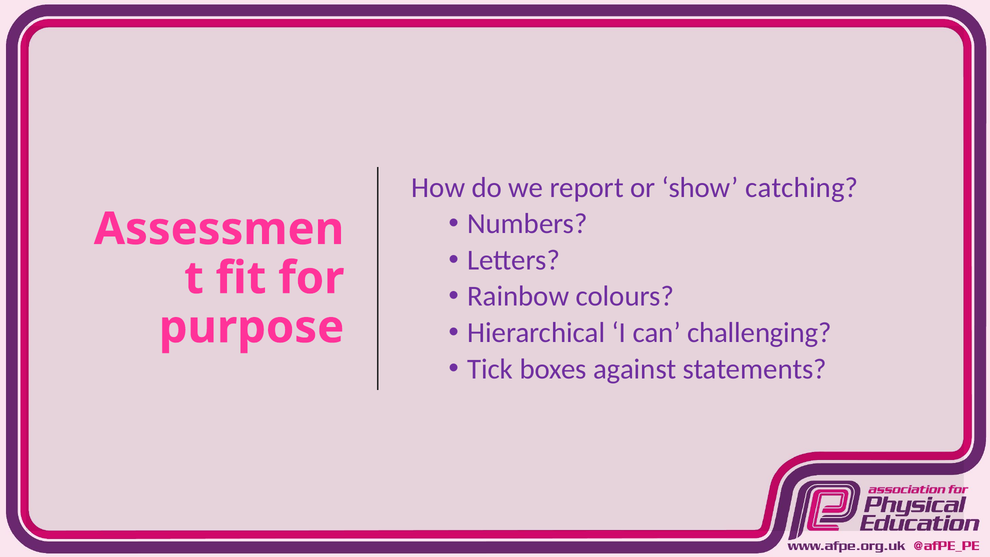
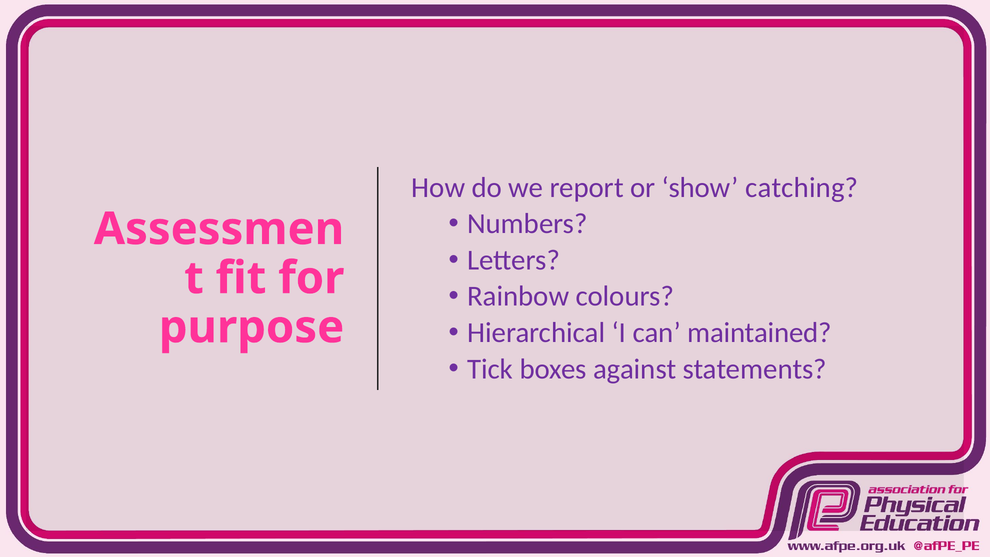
challenging: challenging -> maintained
